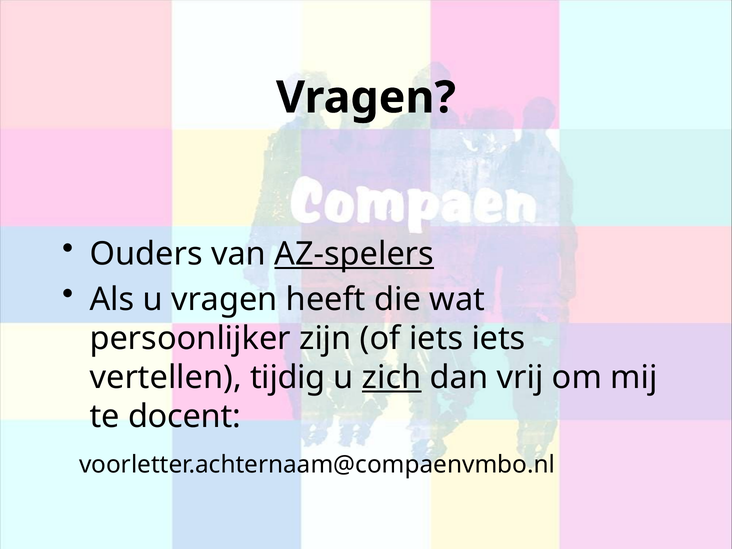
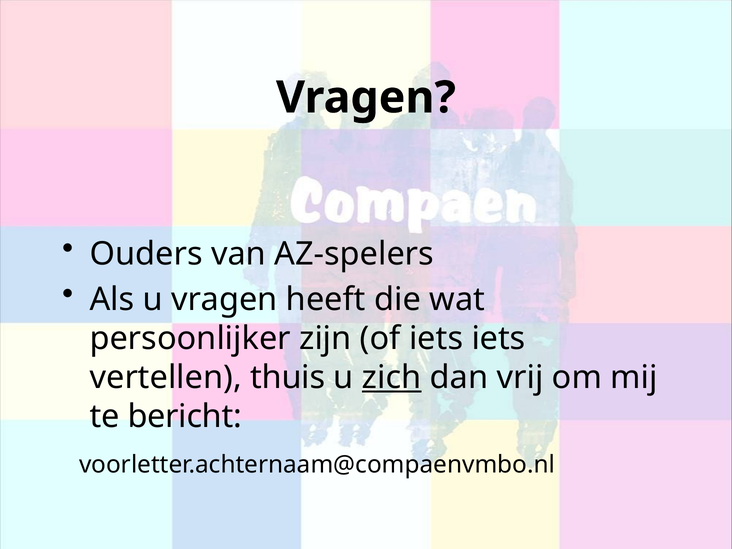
AZ-spelers underline: present -> none
tijdig: tijdig -> thuis
docent: docent -> bericht
